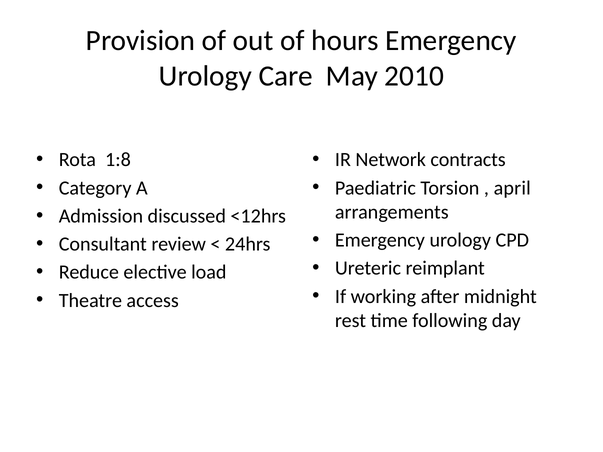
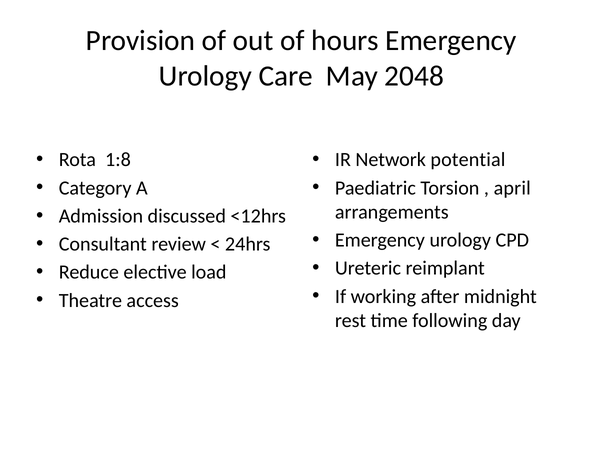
2010: 2010 -> 2048
contracts: contracts -> potential
